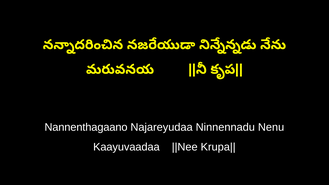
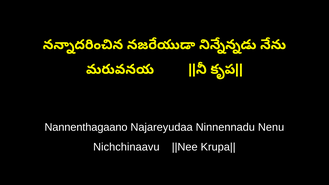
Kaayuvaadaa: Kaayuvaadaa -> Nichchinaavu
